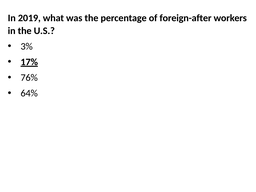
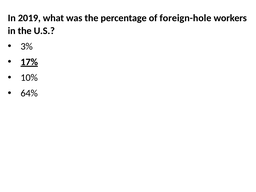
foreign-after: foreign-after -> foreign-hole
76%: 76% -> 10%
